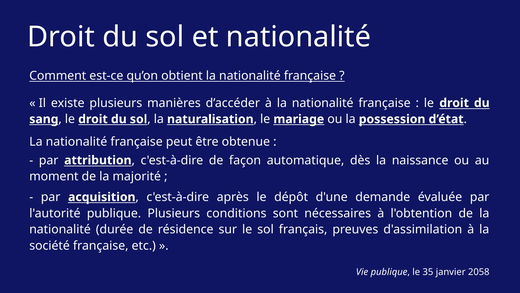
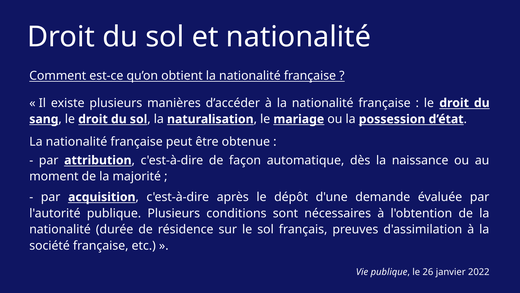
35: 35 -> 26
2058: 2058 -> 2022
